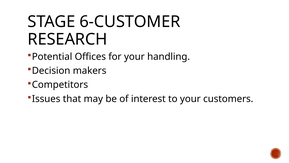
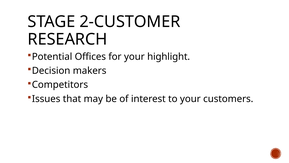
6-CUSTOMER: 6-CUSTOMER -> 2-CUSTOMER
handling: handling -> highlight
